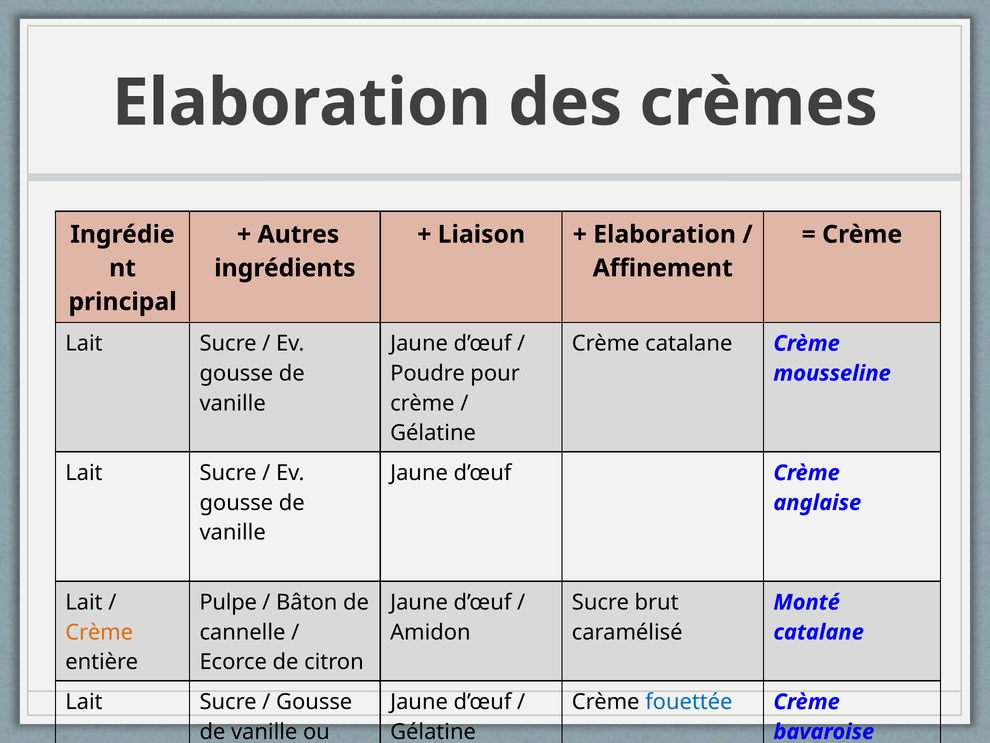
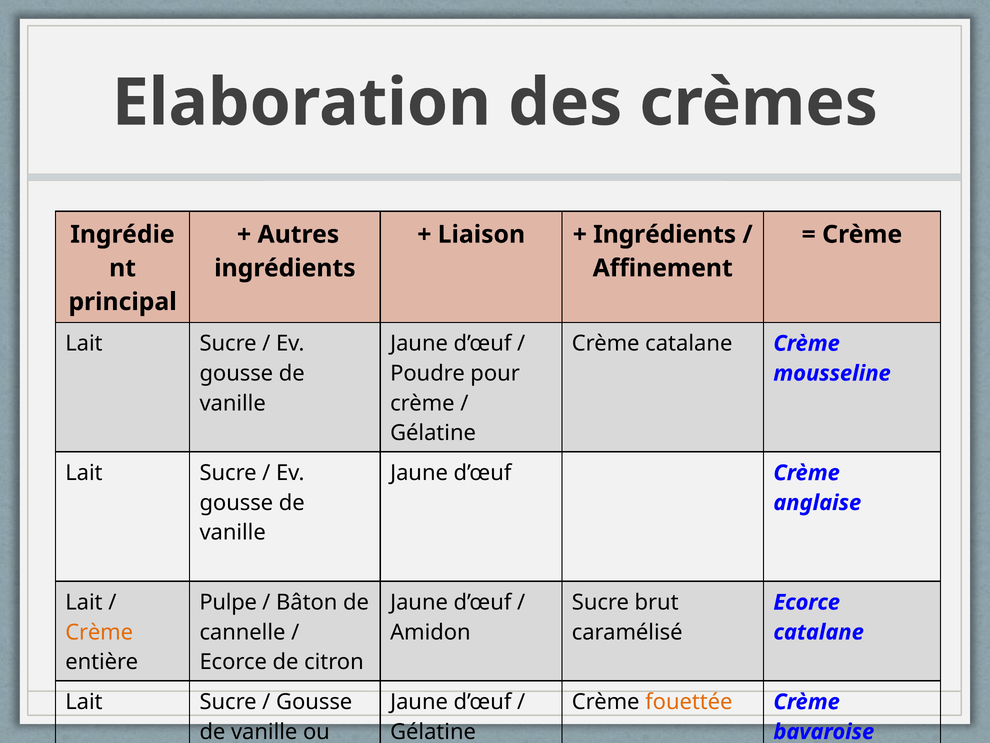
Elaboration at (665, 234): Elaboration -> Ingrédients
Monté at (807, 602): Monté -> Ecorce
fouettée colour: blue -> orange
